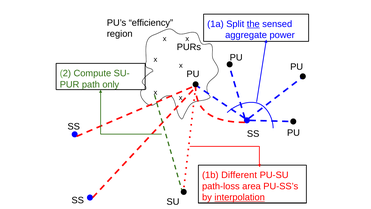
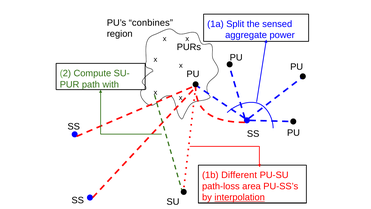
efficiency: efficiency -> conbines
the underline: present -> none
only: only -> with
